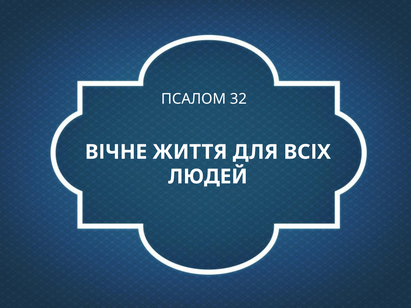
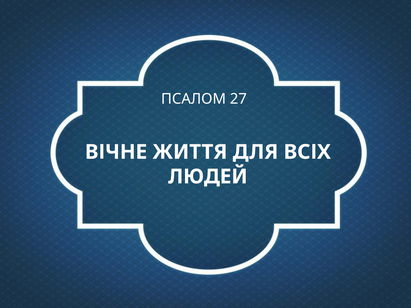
32: 32 -> 27
